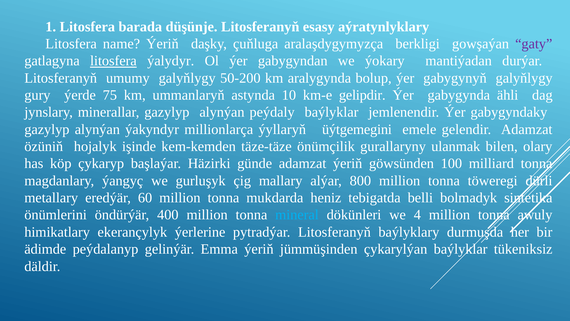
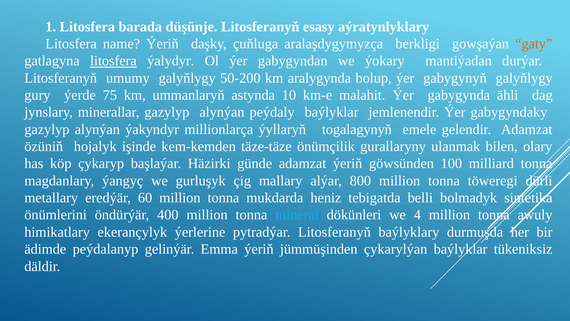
gaty colour: purple -> orange
gelipdir: gelipdir -> malahit
üýtgemegini: üýtgemegini -> togalagynyň
